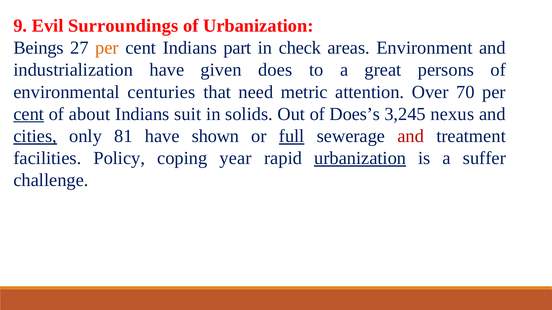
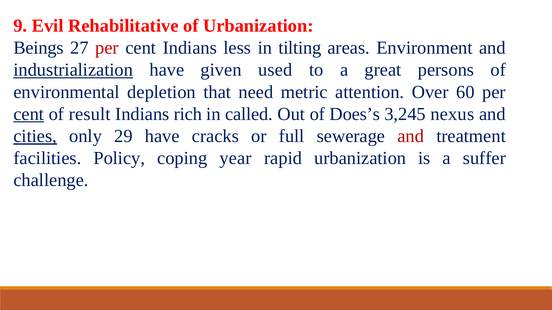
Surroundings: Surroundings -> Rehabilitative
per at (107, 48) colour: orange -> red
part: part -> less
check: check -> tilting
industrialization underline: none -> present
does: does -> used
centuries: centuries -> depletion
70: 70 -> 60
about: about -> result
suit: suit -> rich
solids: solids -> called
81: 81 -> 29
shown: shown -> cracks
full underline: present -> none
urbanization at (360, 158) underline: present -> none
